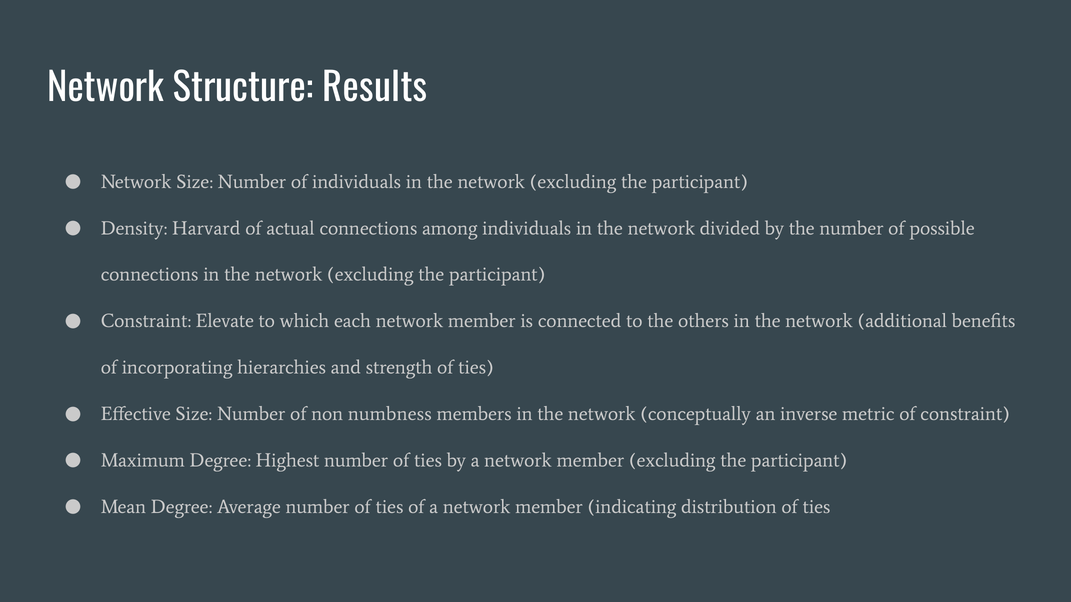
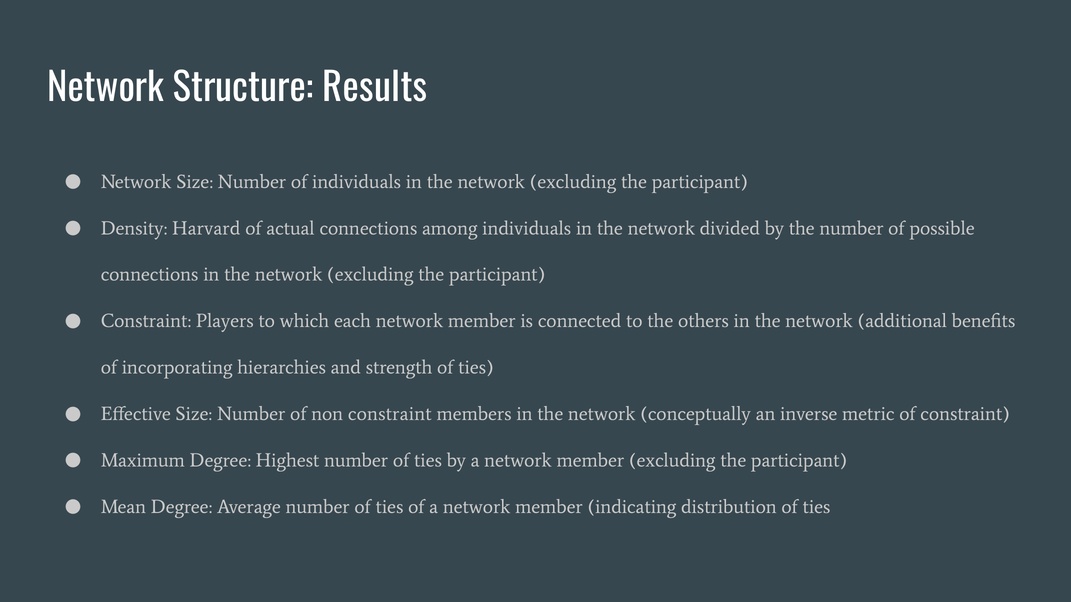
Elevate: Elevate -> Players
non numbness: numbness -> constraint
